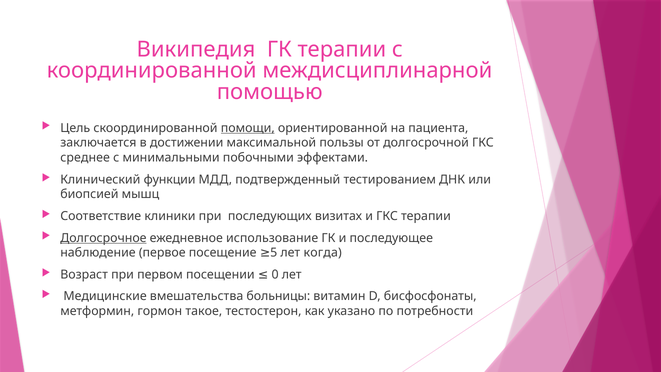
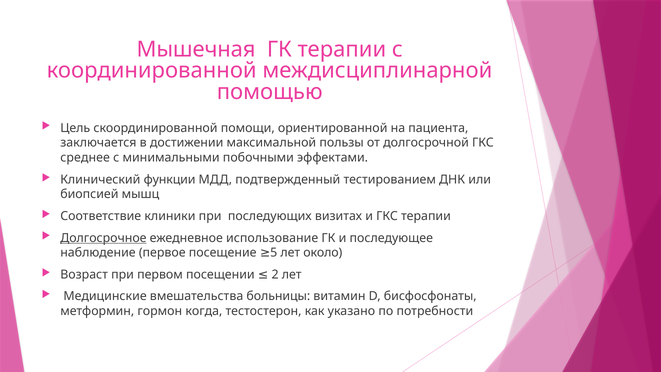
Википедия: Википедия -> Мышечная
помощи underline: present -> none
когда: когда -> около
0: 0 -> 2
такое: такое -> когда
